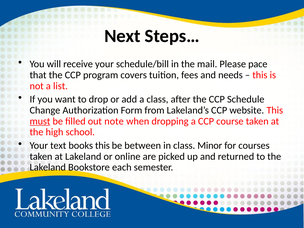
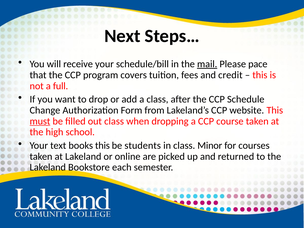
mail underline: none -> present
needs: needs -> credit
list: list -> full
out note: note -> class
between: between -> students
